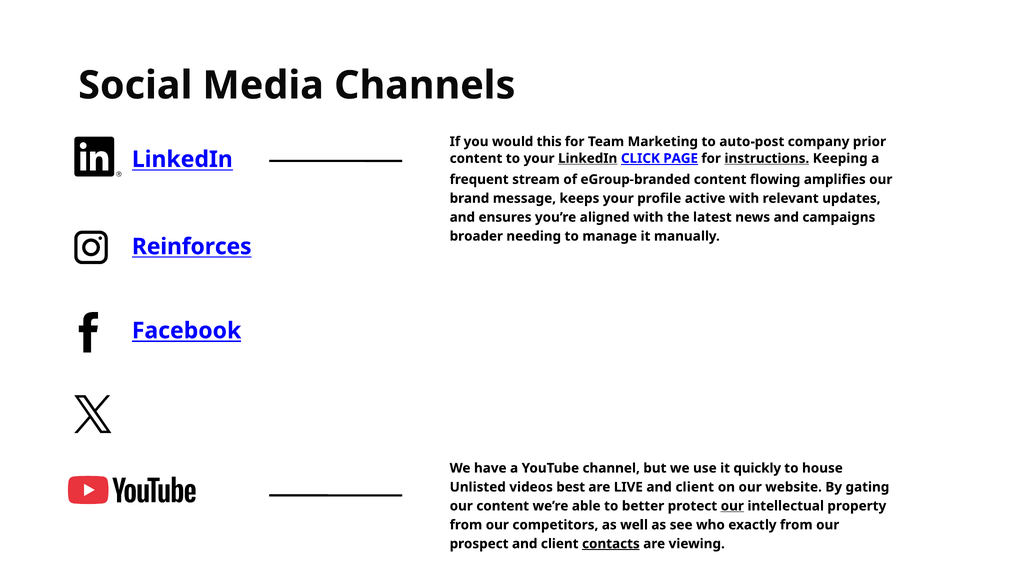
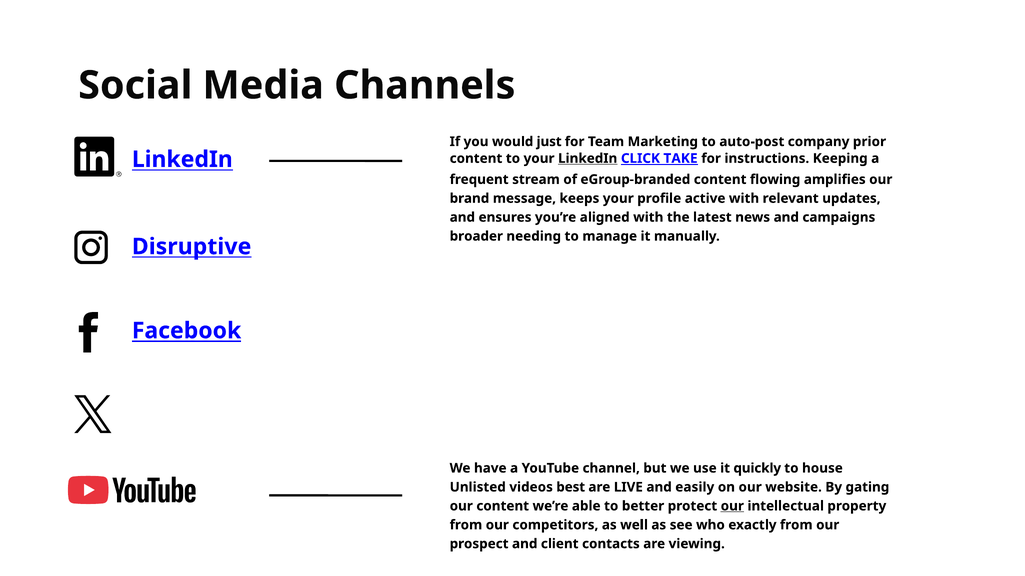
this: this -> just
PAGE: PAGE -> TAKE
instructions underline: present -> none
Reinforces: Reinforces -> Disruptive
LIVE and client: client -> easily
contacts underline: present -> none
